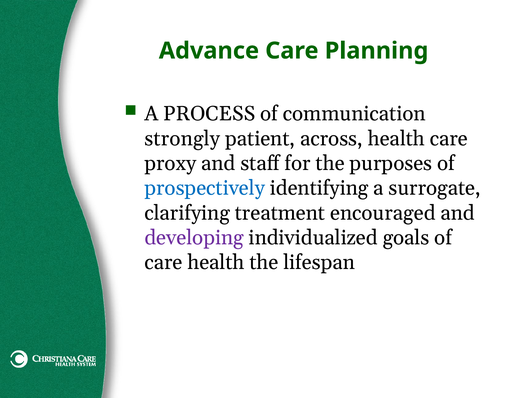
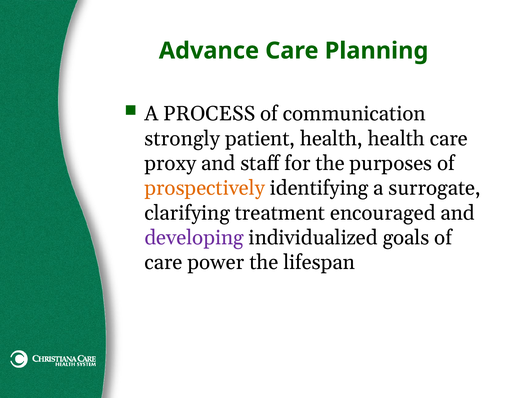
patient across: across -> health
prospectively colour: blue -> orange
care health: health -> power
